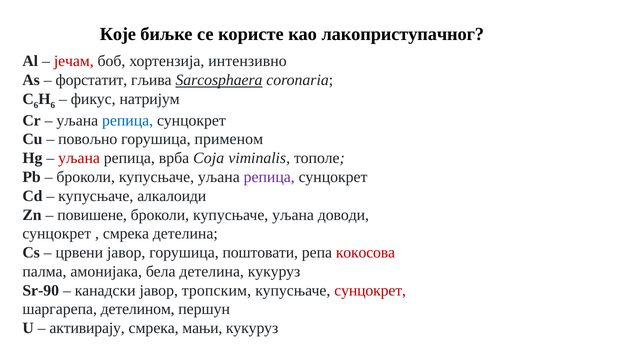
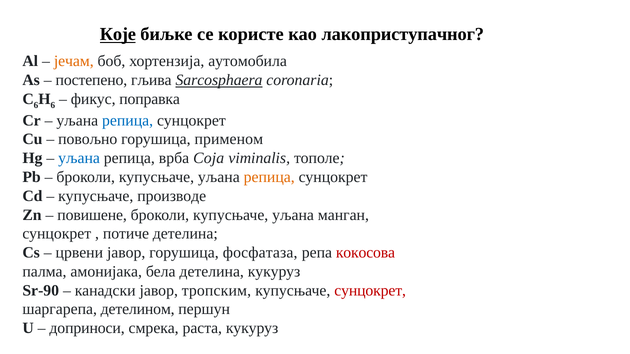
Које underline: none -> present
јечам colour: red -> orange
интензивно: интензивно -> аутомобила
форстатит: форстатит -> постепено
натријум: натријум -> поправка
уљана at (79, 158) colour: red -> blue
репица at (269, 177) colour: purple -> orange
алкалоиди: алкалоиди -> производе
доводи: доводи -> манган
смрека at (126, 234): смрека -> потиче
поштовати: поштовати -> фосфатаза
активирају: активирају -> доприноси
мањи: мањи -> раста
